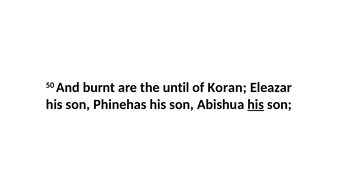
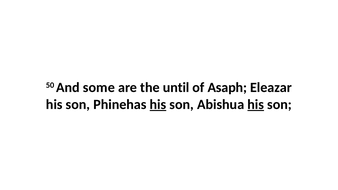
burnt: burnt -> some
Koran: Koran -> Asaph
his at (158, 104) underline: none -> present
